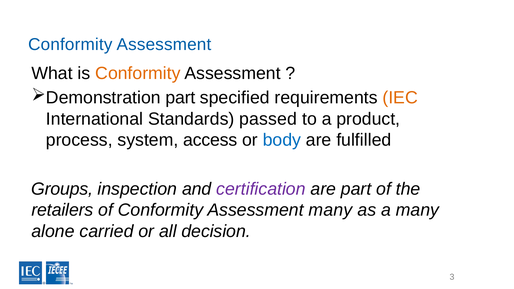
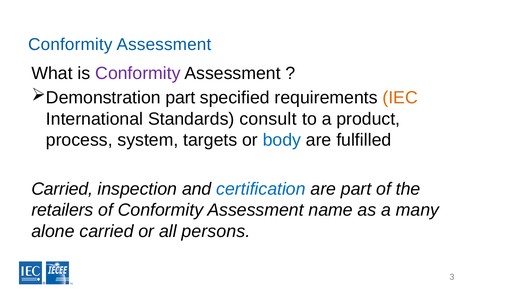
Conformity at (138, 73) colour: orange -> purple
passed: passed -> consult
access: access -> targets
Groups at (62, 189): Groups -> Carried
certification colour: purple -> blue
Assessment many: many -> name
decision: decision -> persons
